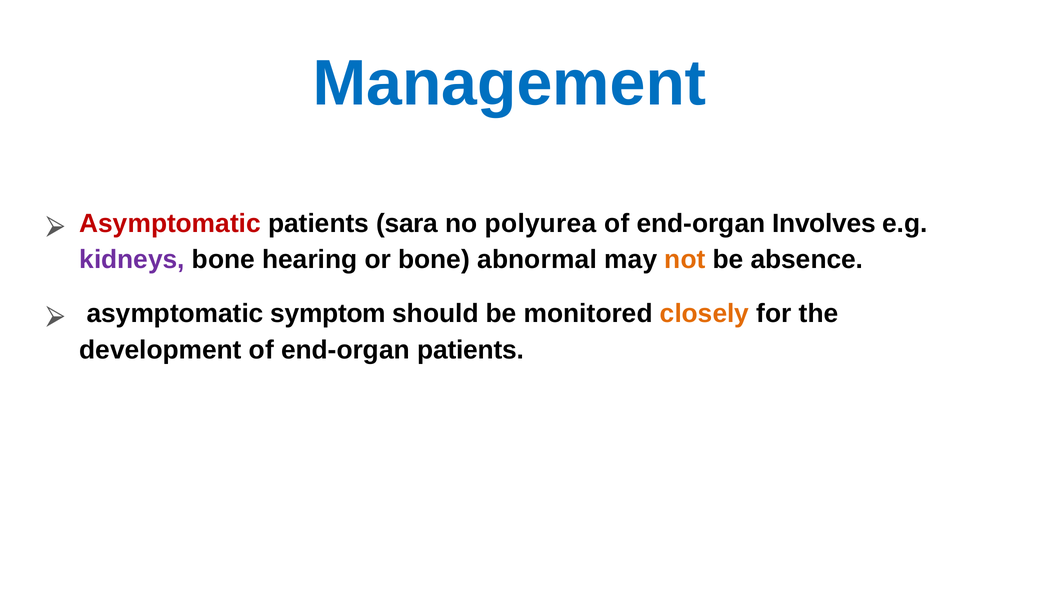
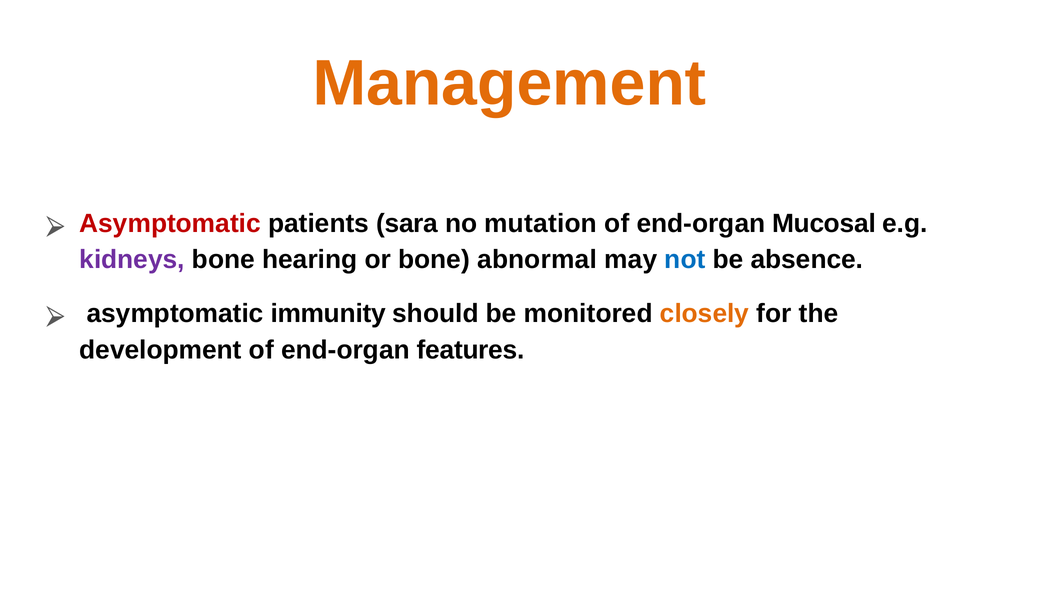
Management colour: blue -> orange
polyurea: polyurea -> mutation
Involves: Involves -> Mucosal
not colour: orange -> blue
symptom: symptom -> immunity
end-organ patients: patients -> features
